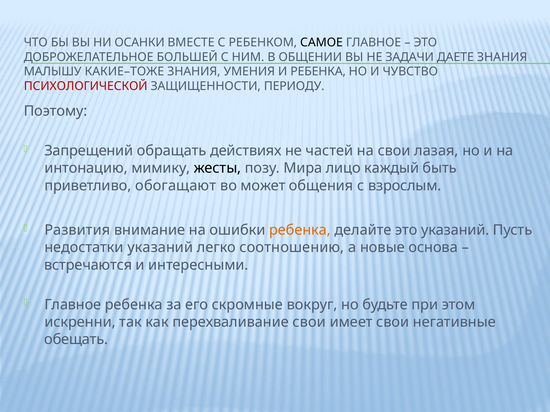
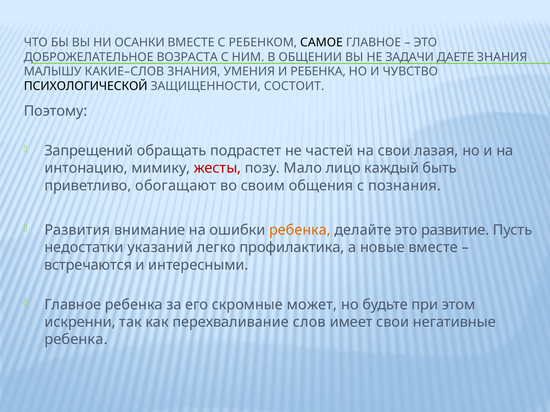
БОЛЬШЕЙ: БОЛЬШЕЙ -> ВОЗРАСТА
КАКИЕ–ТОЖЕ: КАКИЕ–ТОЖЕ -> КАКИЕ–СЛОВ
ПСИХОЛОГИЧЕСКОЙ colour: red -> black
ПЕРИОДУ: ПЕРИОДУ -> СОСТОИТ
действиях: действиях -> подрастет
жесты colour: black -> red
Мира: Мира -> Мало
может: может -> своим
взрослым: взрослым -> познания
это указаний: указаний -> развитие
соотношению: соотношению -> профилактика
новые основа: основа -> вместе
вокруг: вокруг -> может
перехваливание свои: свои -> слов
обещать at (76, 340): обещать -> ребенка
